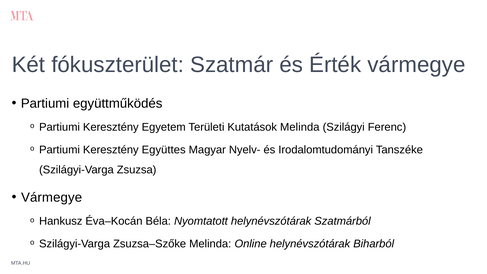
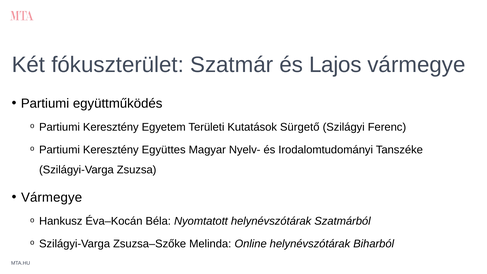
Érték: Érték -> Lajos
Kutatások Melinda: Melinda -> Sürgető
